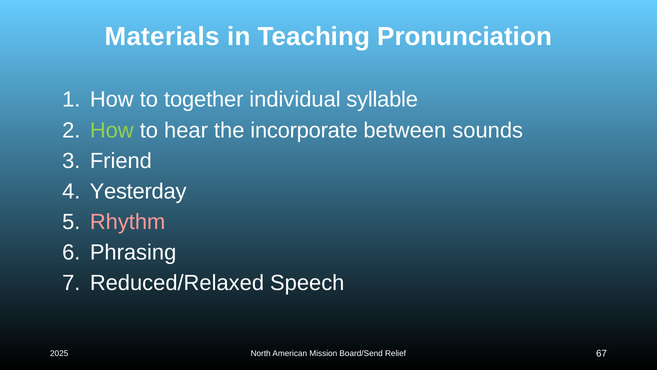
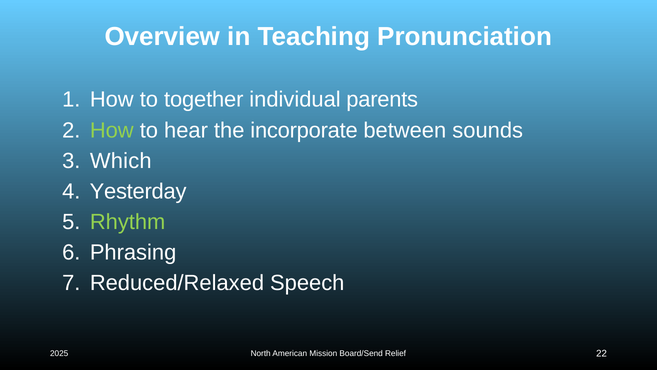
Materials: Materials -> Overview
syllable: syllable -> parents
Friend: Friend -> Which
Rhythm colour: pink -> light green
67: 67 -> 22
